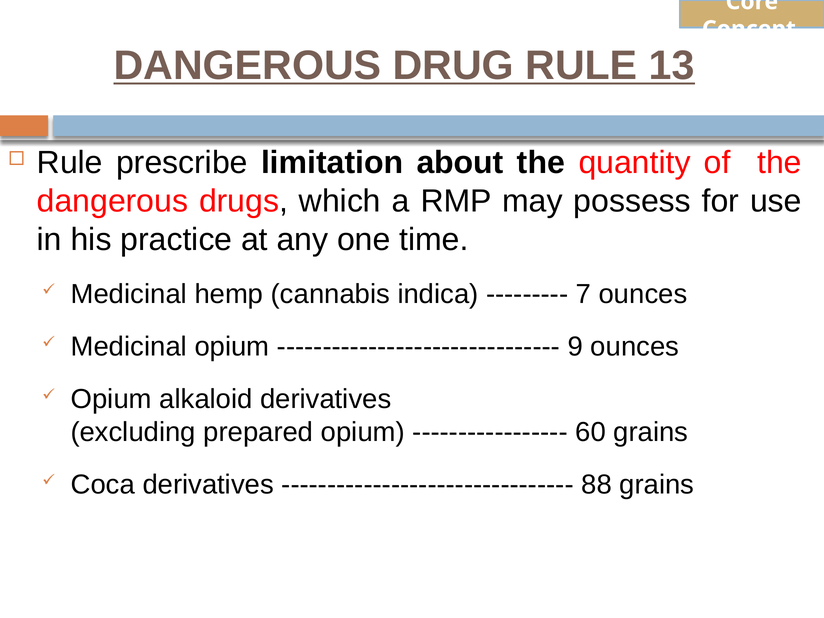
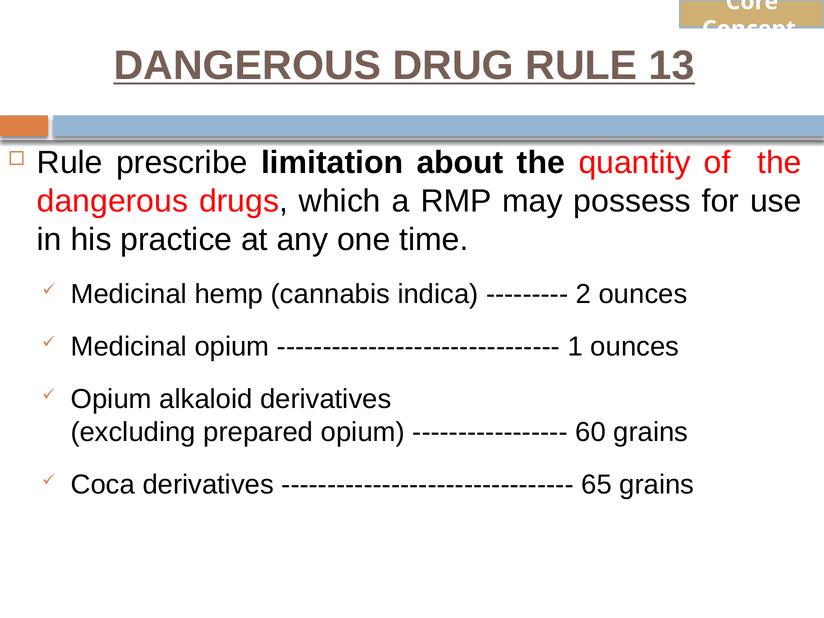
7: 7 -> 2
9: 9 -> 1
88: 88 -> 65
